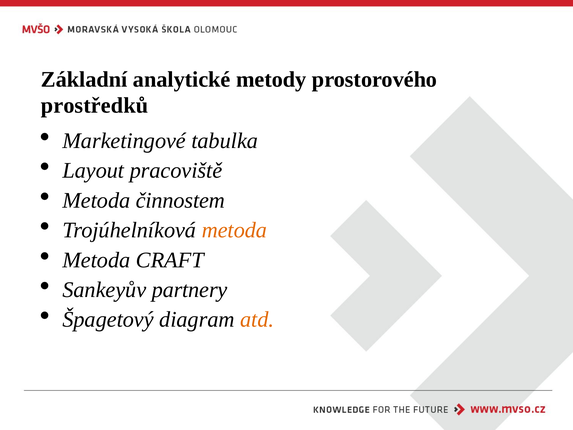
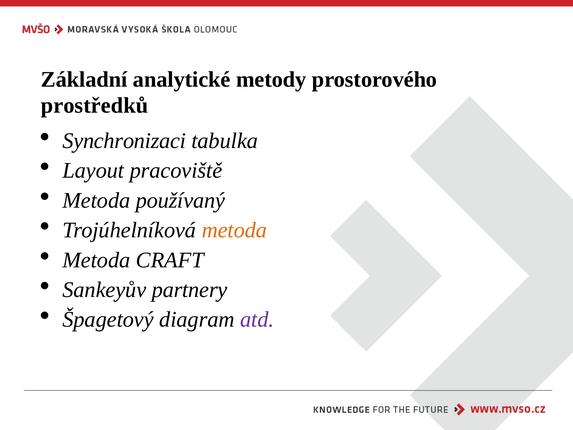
Marketingové: Marketingové -> Synchronizaci
činnostem: činnostem -> používaný
atd colour: orange -> purple
